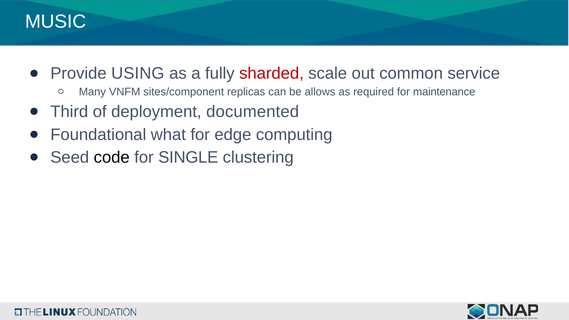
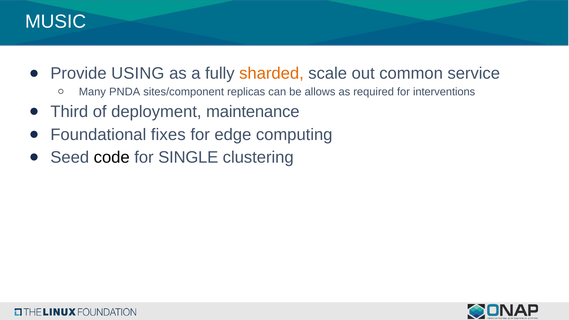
sharded colour: red -> orange
VNFM: VNFM -> PNDA
maintenance: maintenance -> interventions
documented: documented -> maintenance
what: what -> fixes
